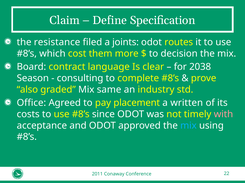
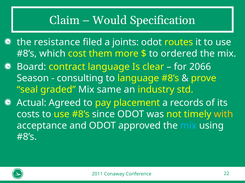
Define: Define -> Would
decision: decision -> ordered
2038: 2038 -> 2066
to complete: complete -> language
also: also -> seal
Office: Office -> Actual
written: written -> records
with colour: pink -> yellow
